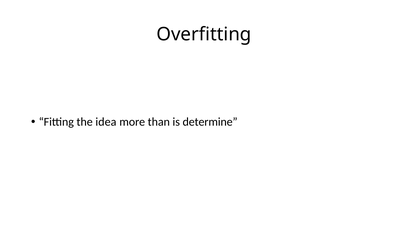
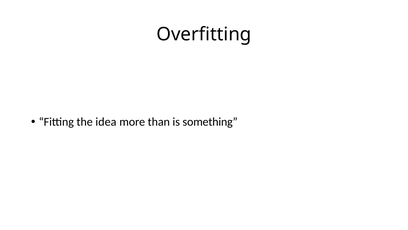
determine: determine -> something
